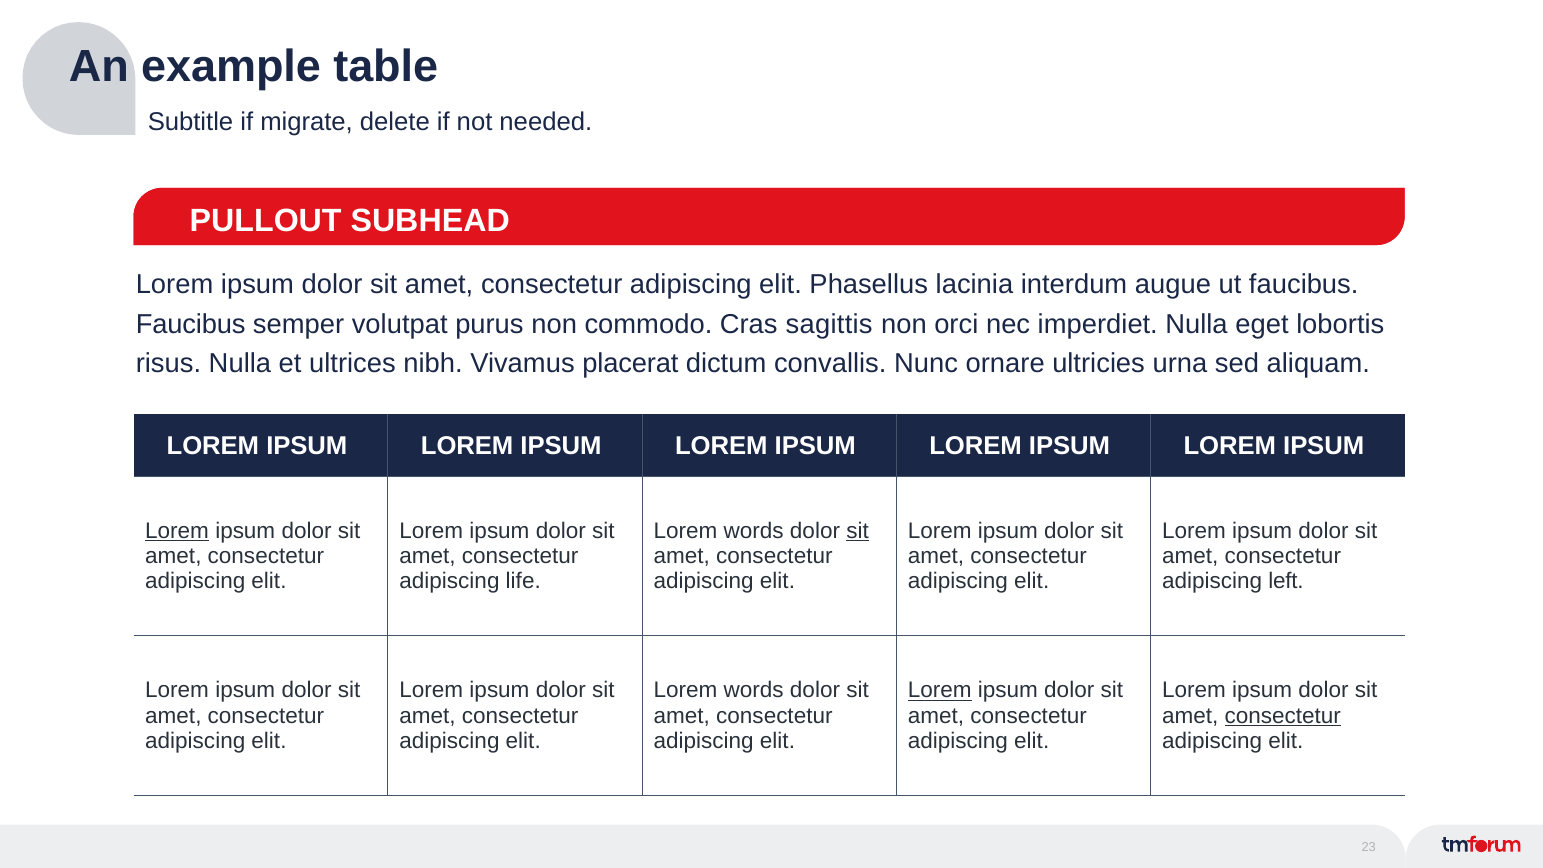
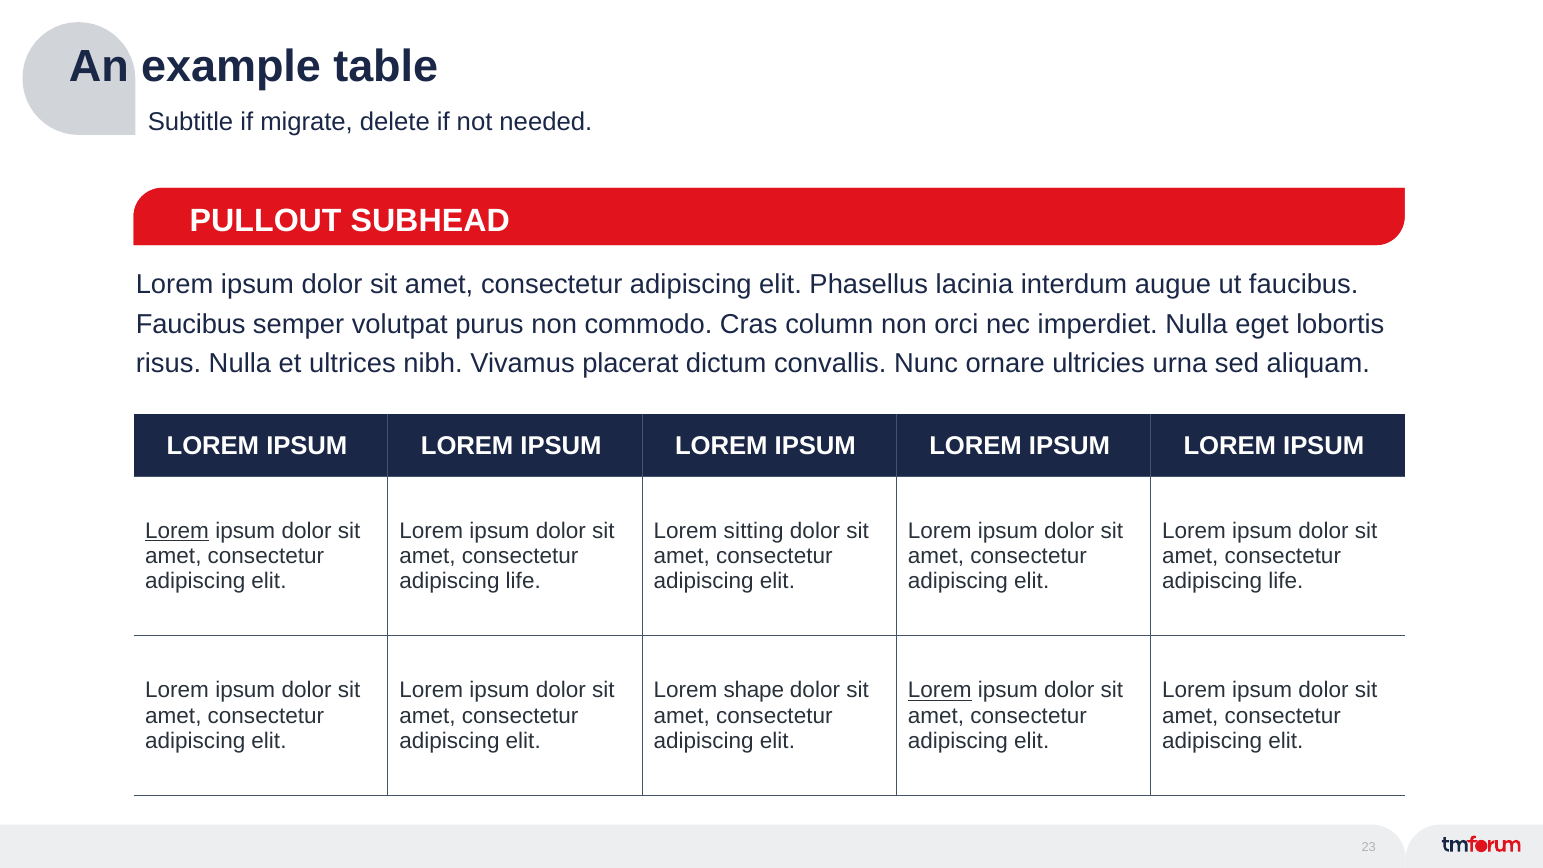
sagittis: sagittis -> column
words at (754, 531): words -> sitting
sit at (858, 531) underline: present -> none
left at (1286, 581): left -> life
words at (754, 691): words -> shape
consectetur at (1283, 716) underline: present -> none
